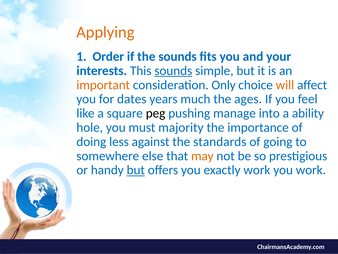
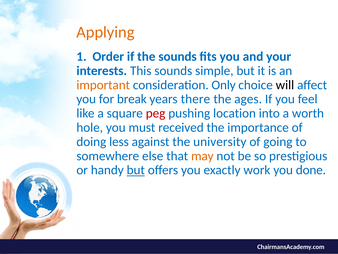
sounds at (173, 71) underline: present -> none
will colour: orange -> black
dates: dates -> break
much: much -> there
peg colour: black -> red
manage: manage -> location
ability: ability -> worth
majority: majority -> received
standards: standards -> university
you work: work -> done
